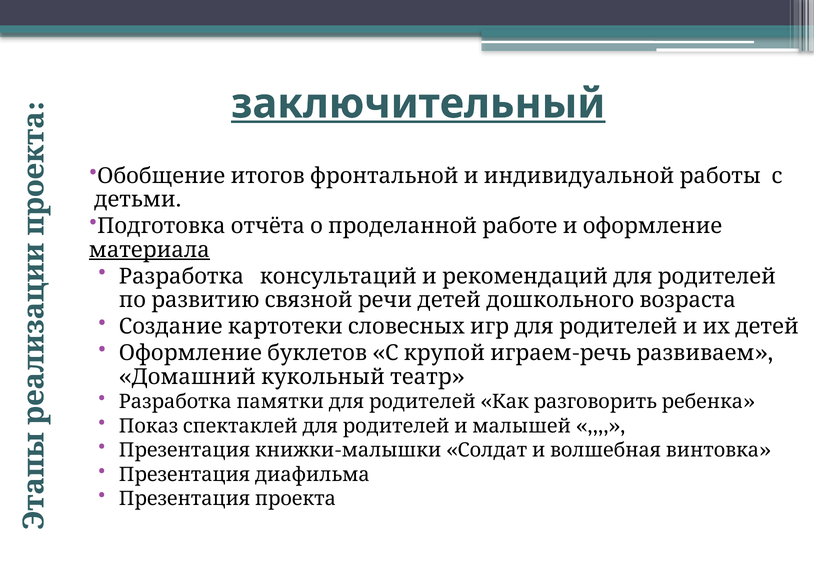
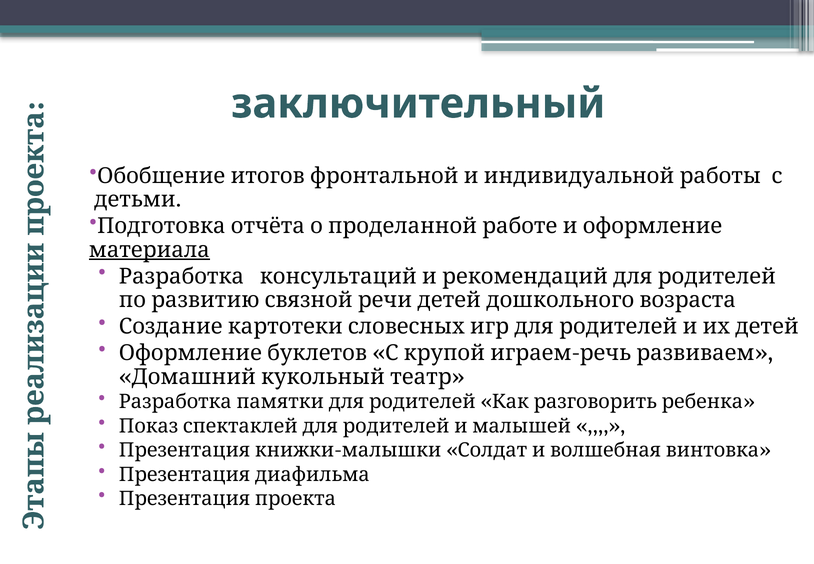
заключительный underline: present -> none
